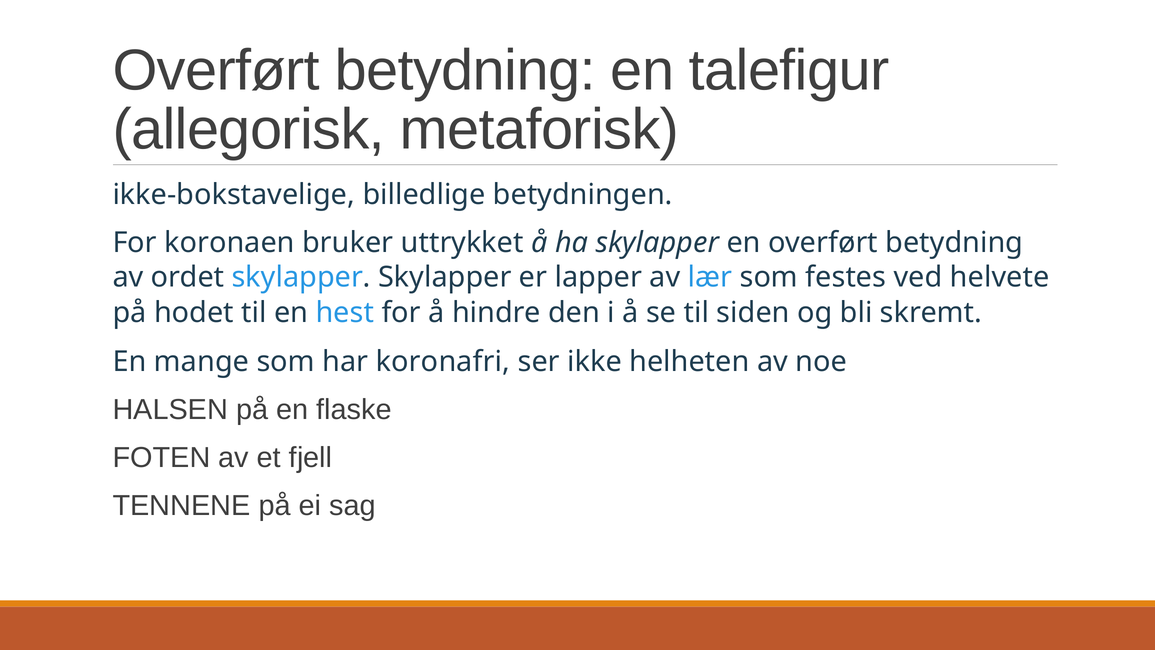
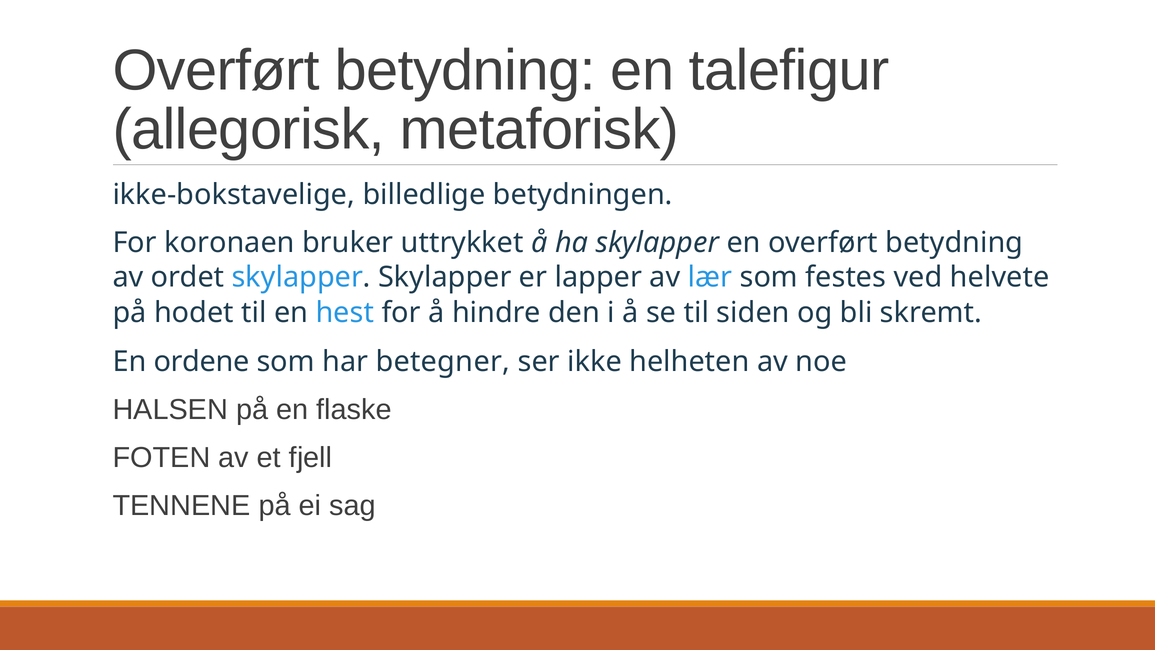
mange: mange -> ordene
koronafri: koronafri -> betegner
